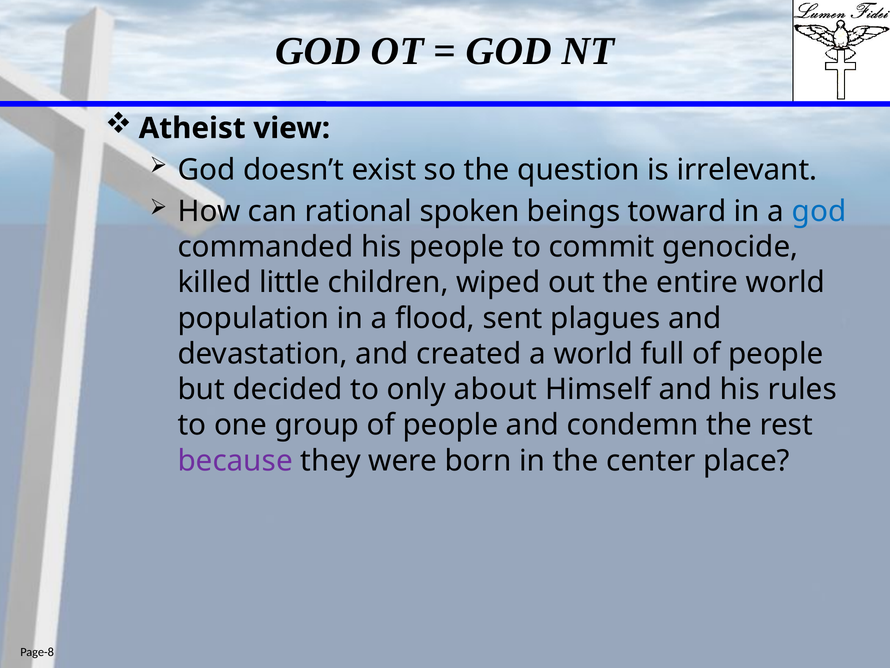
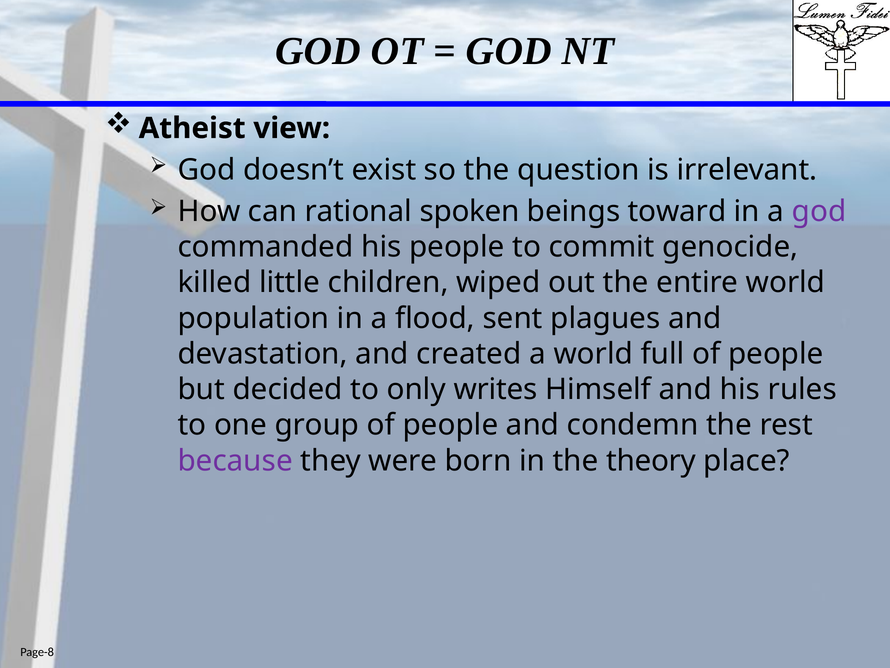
god at (819, 211) colour: blue -> purple
about: about -> writes
center: center -> theory
